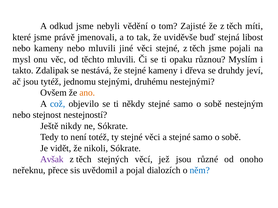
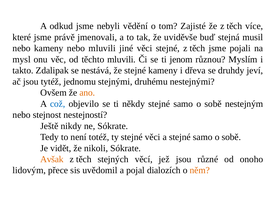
míti: míti -> více
libost: libost -> musil
opaku: opaku -> jenom
Avšak colour: purple -> orange
neřeknu: neřeknu -> lidovým
něm colour: blue -> orange
